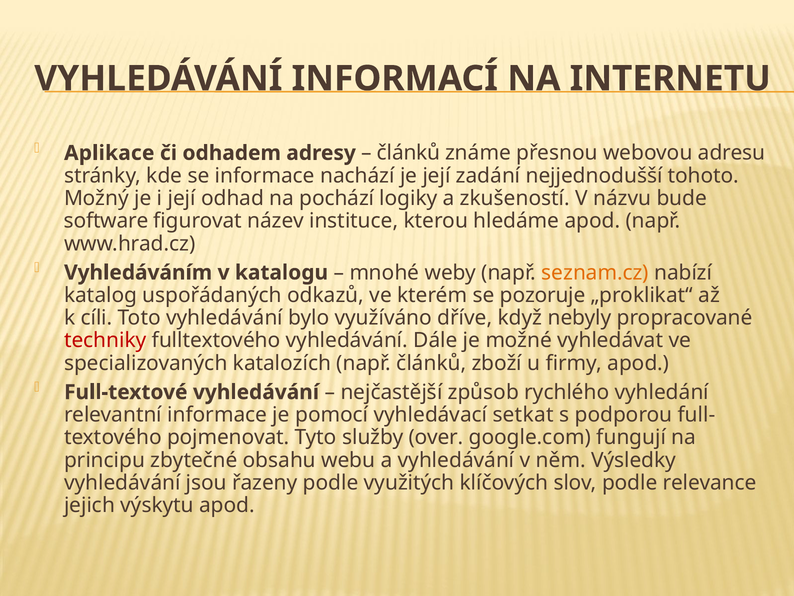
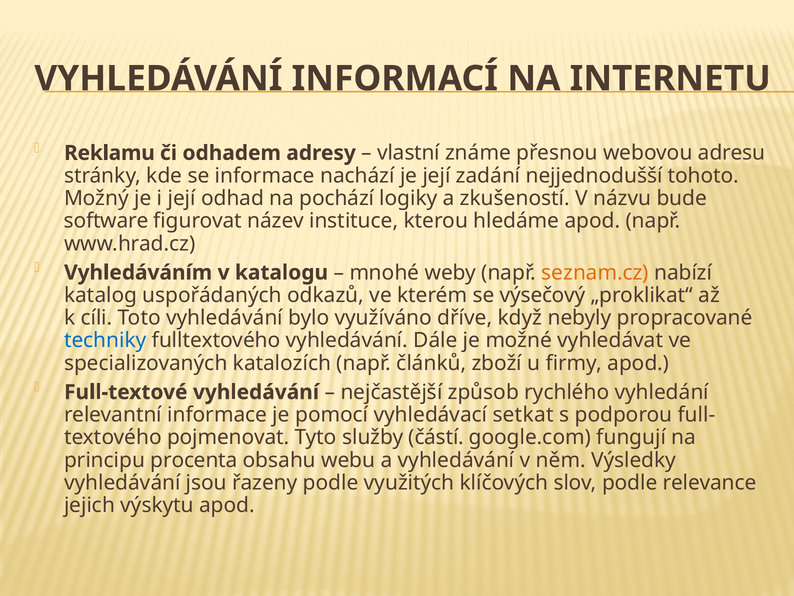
Aplikace: Aplikace -> Reklamu
článků at (409, 153): článků -> vlastní
pozoruje: pozoruje -> výsečový
techniky colour: red -> blue
over: over -> částí
zbytečné: zbytečné -> procenta
